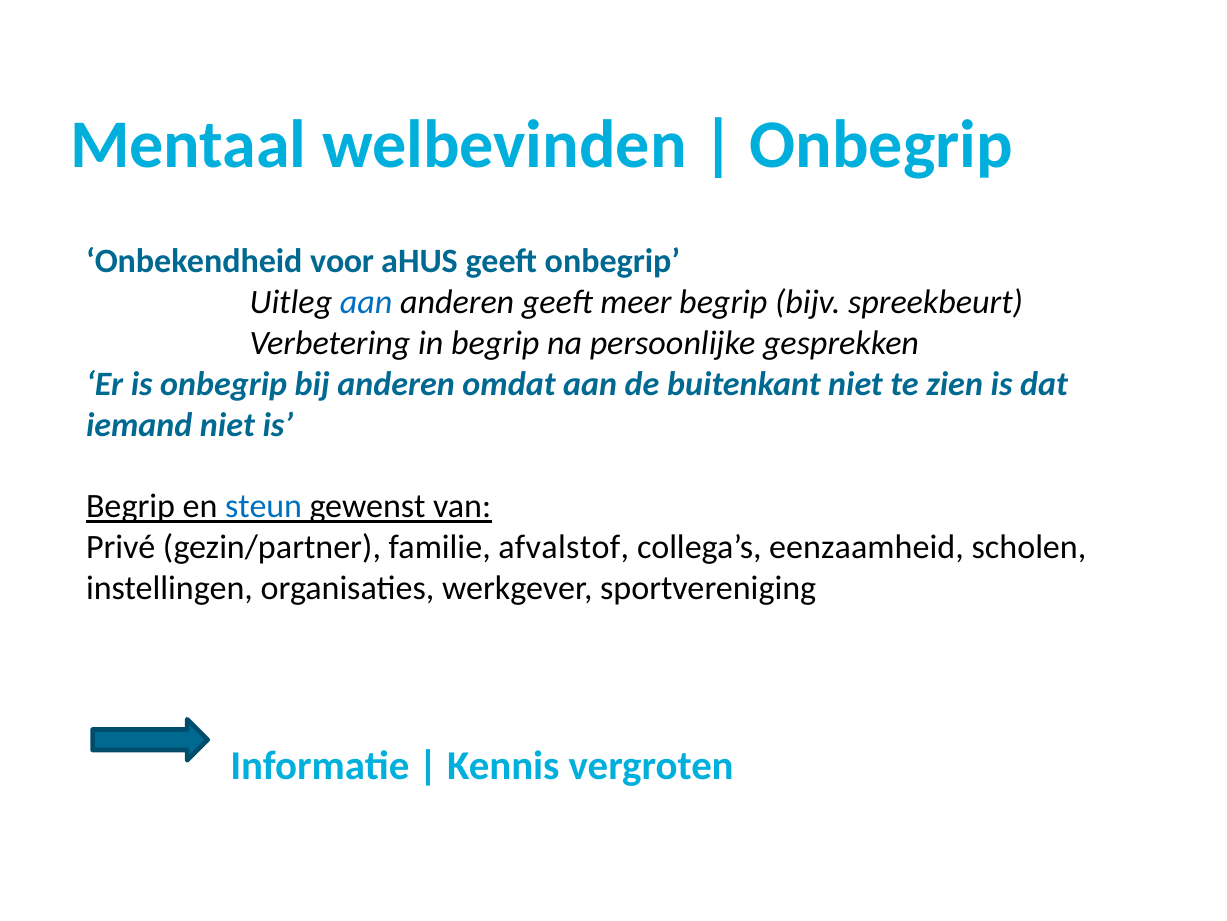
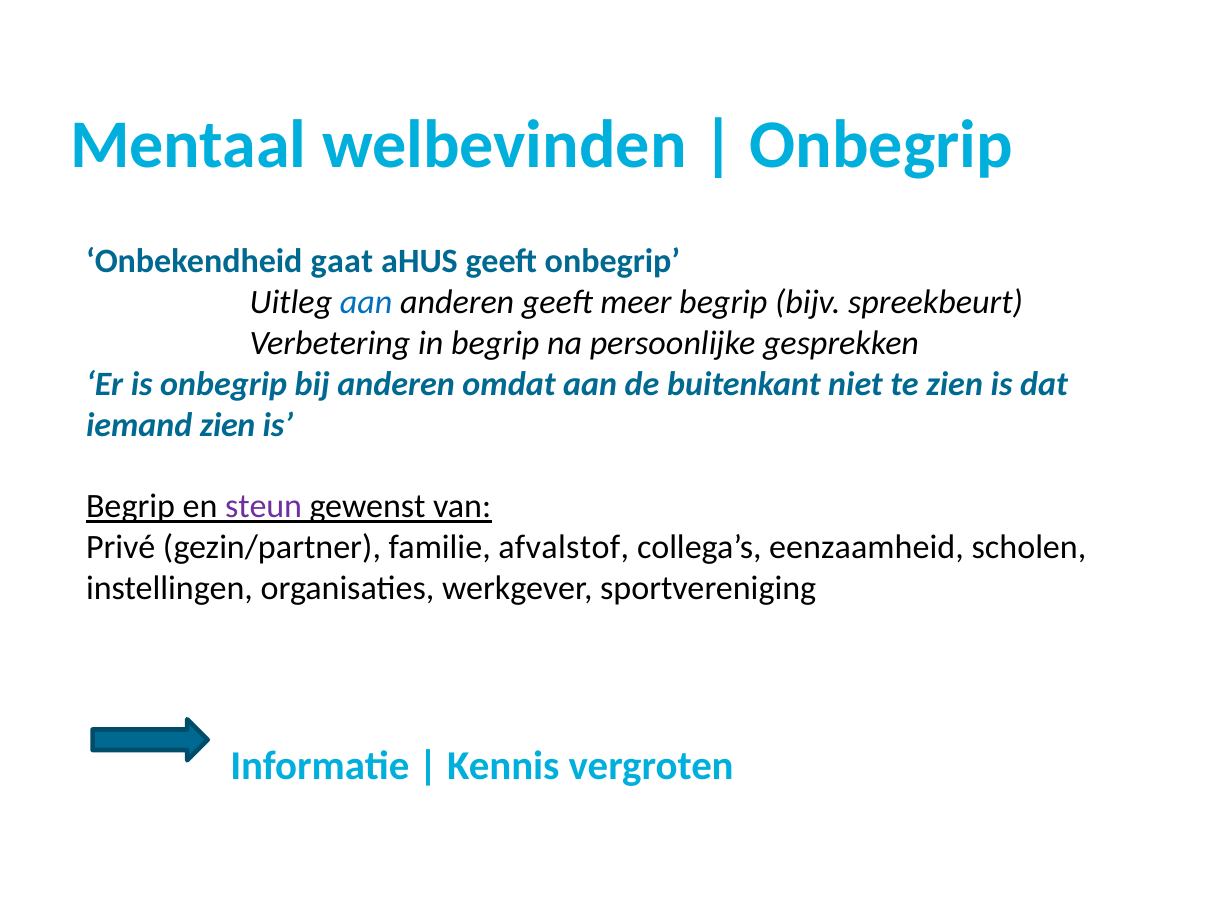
voor: voor -> gaat
iemand niet: niet -> zien
steun colour: blue -> purple
